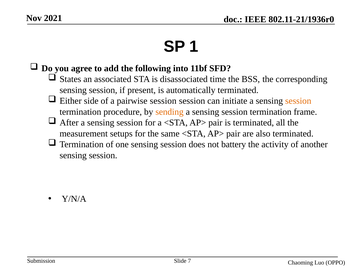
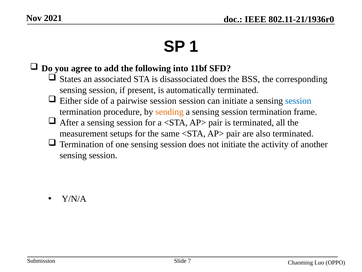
disassociated time: time -> does
session at (298, 101) colour: orange -> blue
not battery: battery -> initiate
